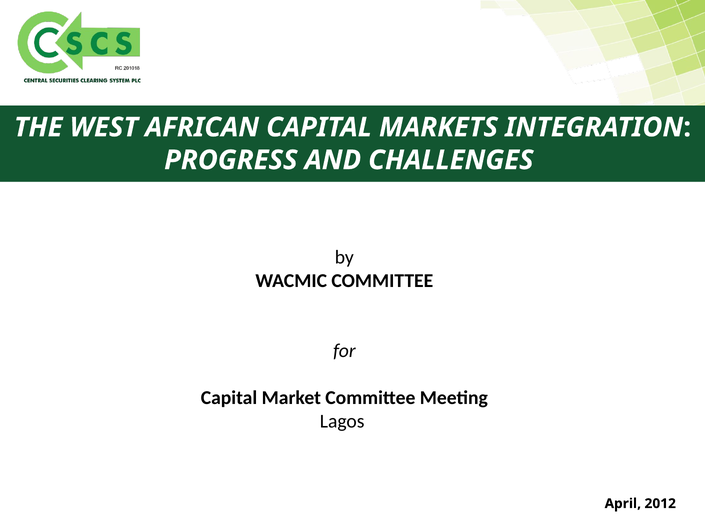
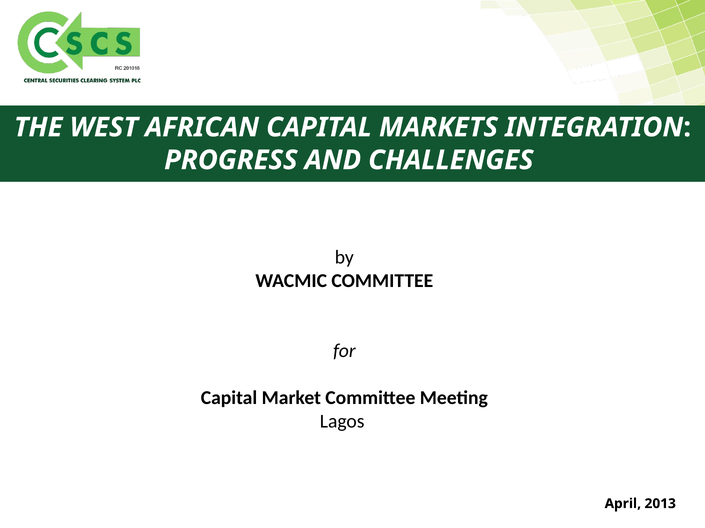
2012: 2012 -> 2013
